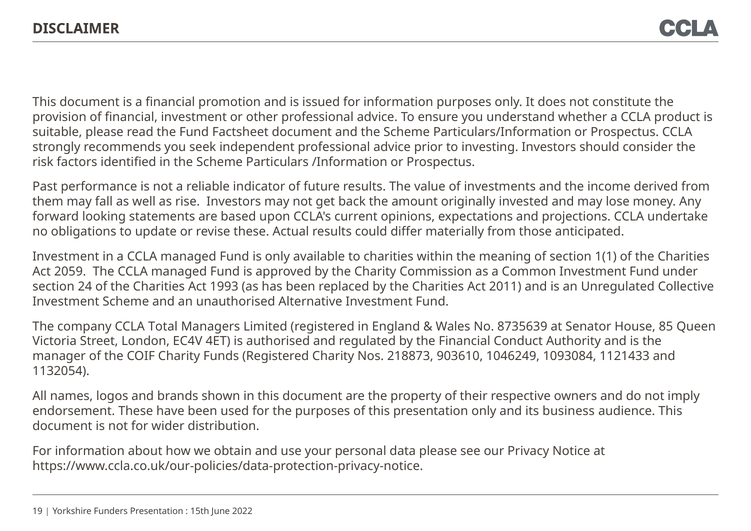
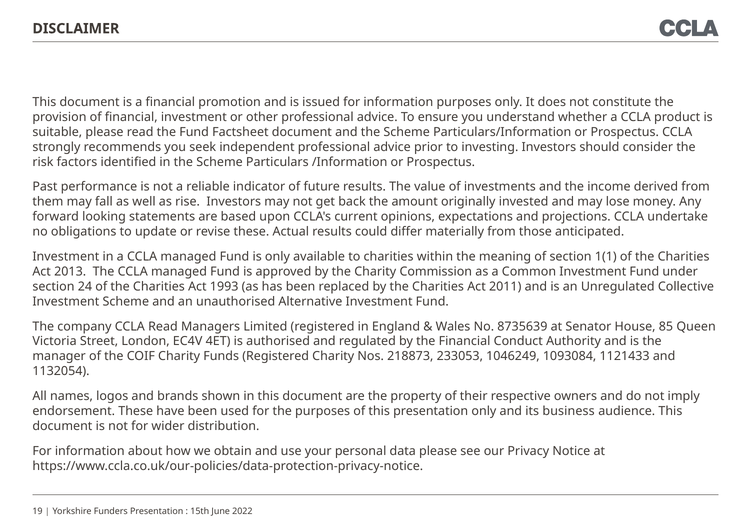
2059: 2059 -> 2013
CCLA Total: Total -> Read
903610: 903610 -> 233053
